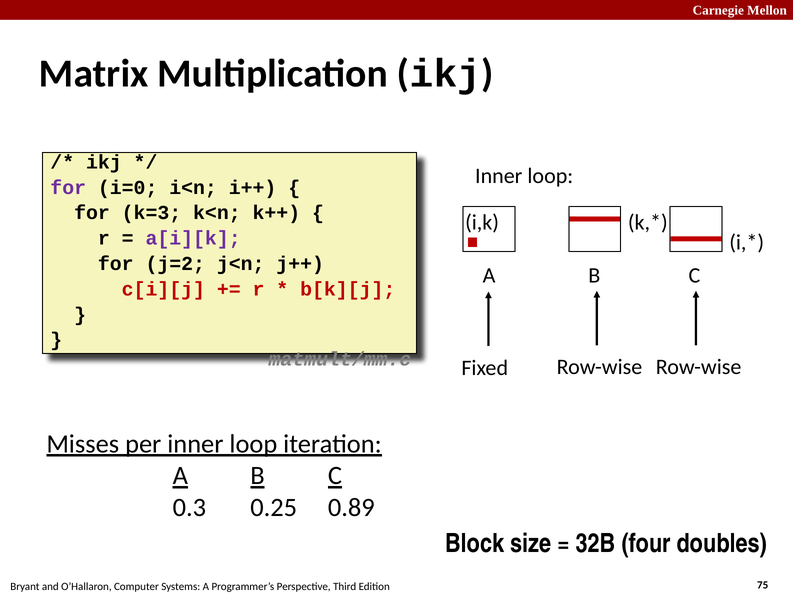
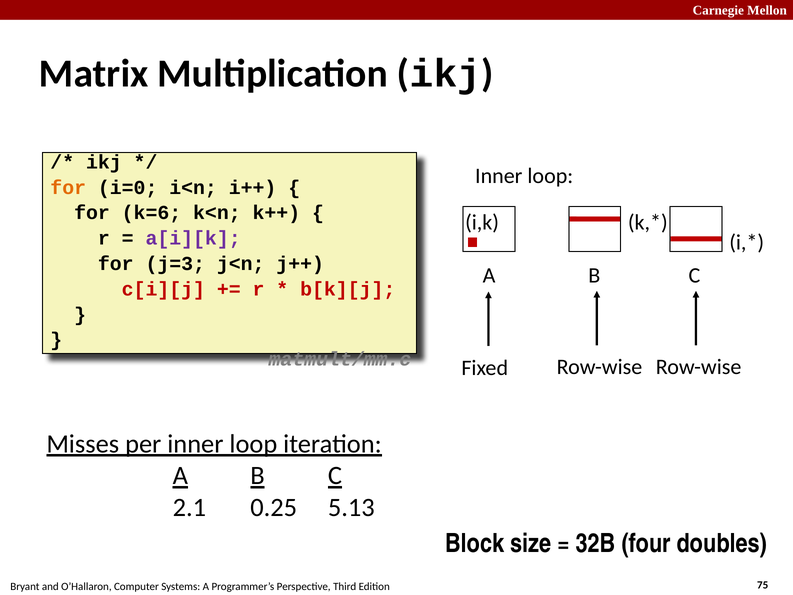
for at (68, 187) colour: purple -> orange
k=3: k=3 -> k=6
j=2: j=2 -> j=3
0.3: 0.3 -> 2.1
0.89: 0.89 -> 5.13
